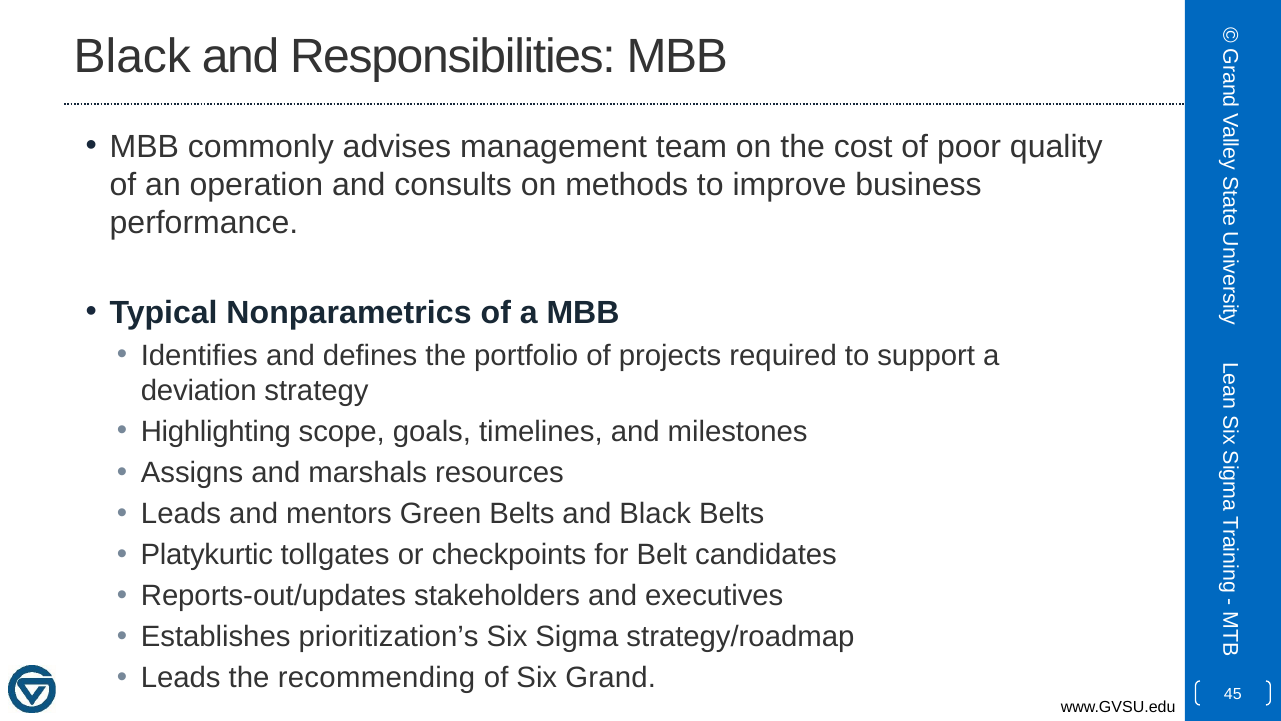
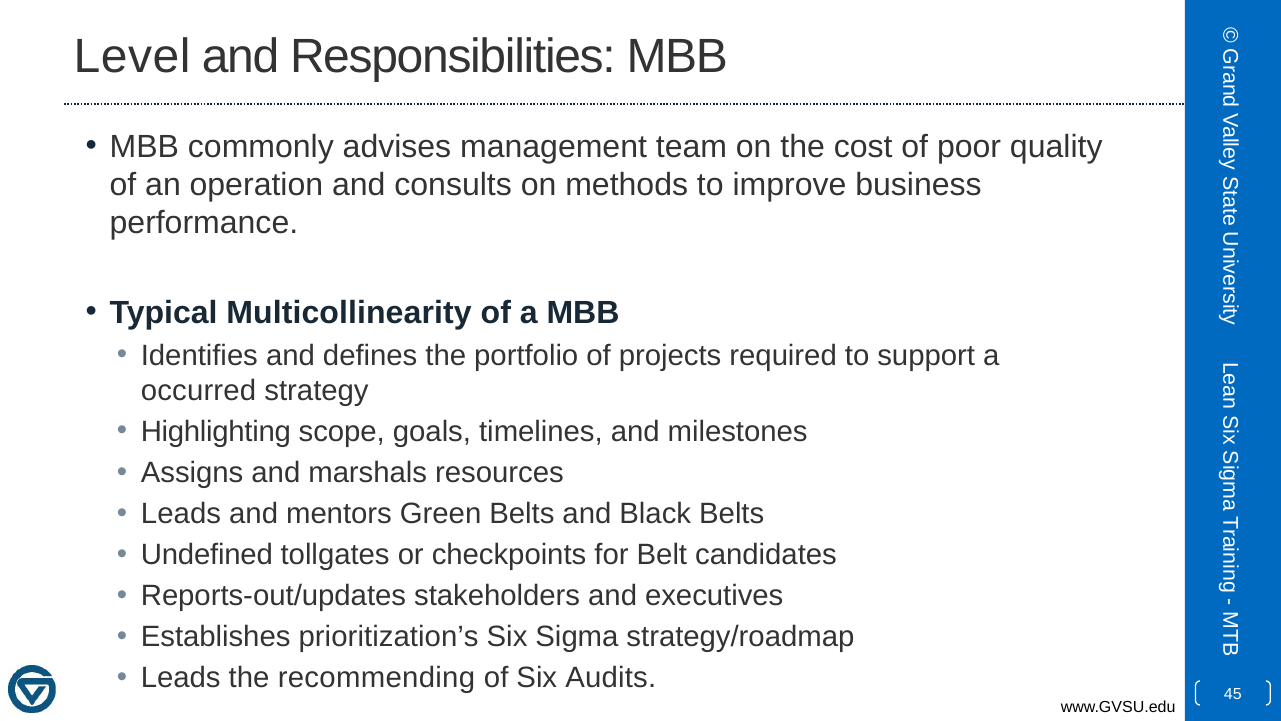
Black at (132, 57): Black -> Level
Nonparametrics: Nonparametrics -> Multicollinearity
deviation: deviation -> occurred
Platykurtic: Platykurtic -> Undefined
Grand: Grand -> Audits
